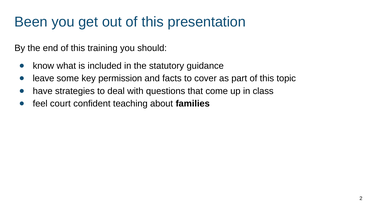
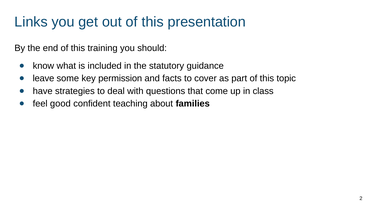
Been: Been -> Links
court: court -> good
